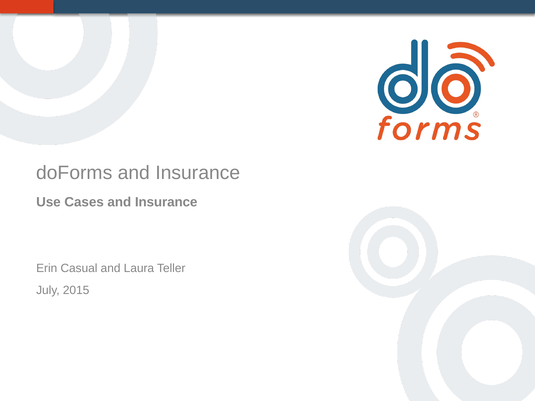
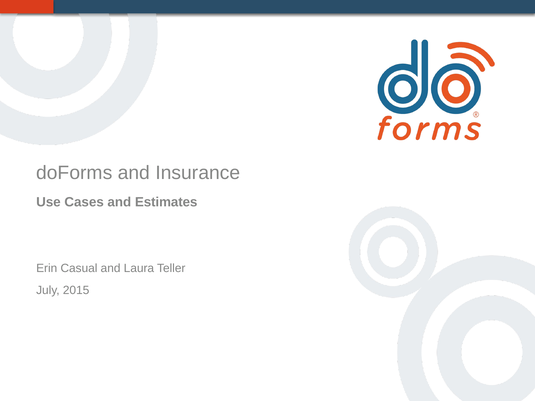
Cases and Insurance: Insurance -> Estimates
